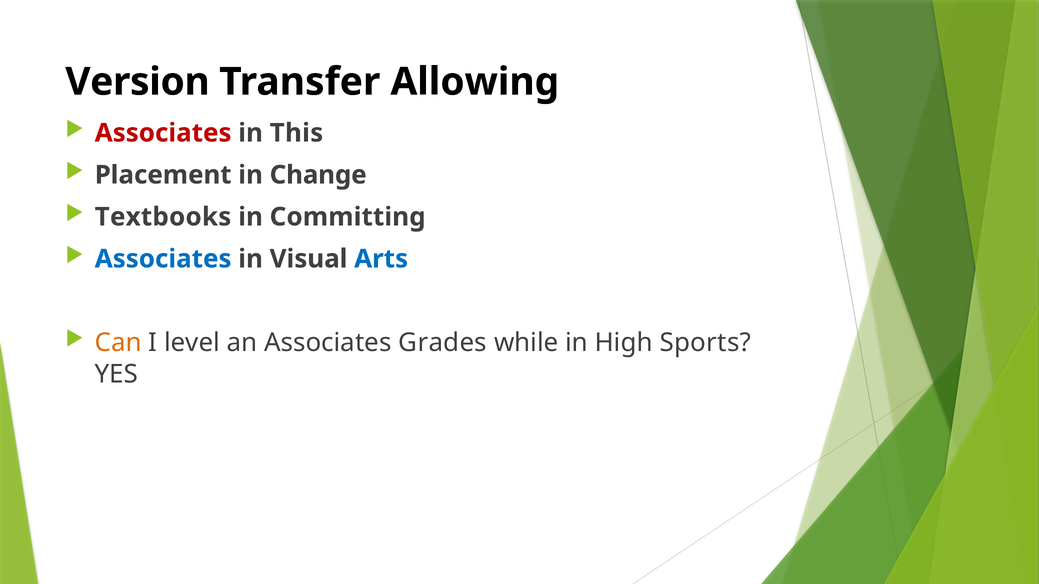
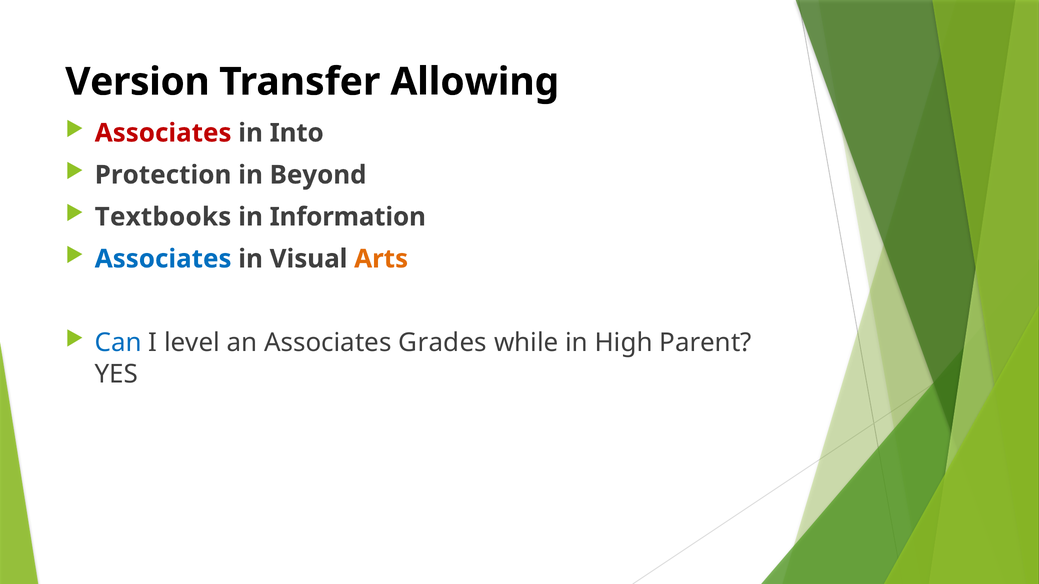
This: This -> Into
Placement: Placement -> Protection
Change: Change -> Beyond
Committing: Committing -> Information
Arts colour: blue -> orange
Can colour: orange -> blue
Sports: Sports -> Parent
